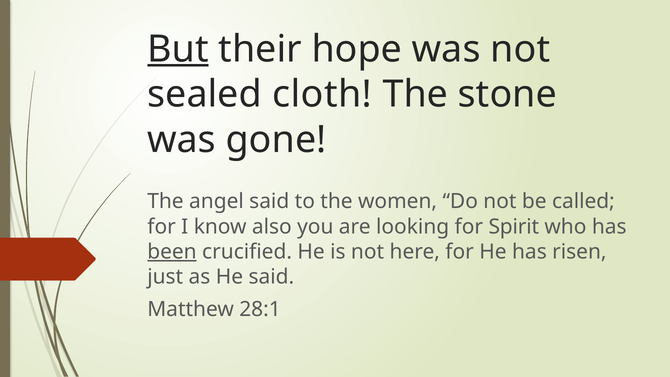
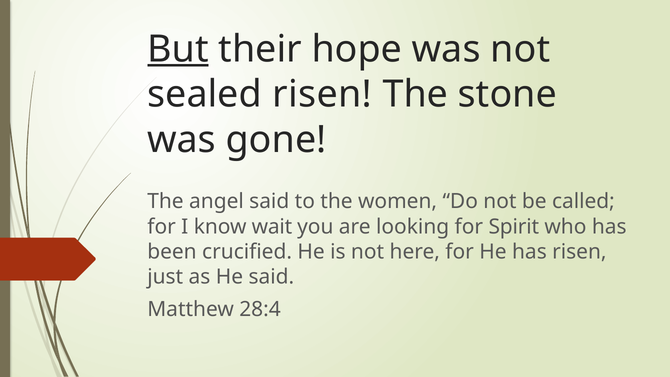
sealed cloth: cloth -> risen
also: also -> wait
been underline: present -> none
28:1: 28:1 -> 28:4
